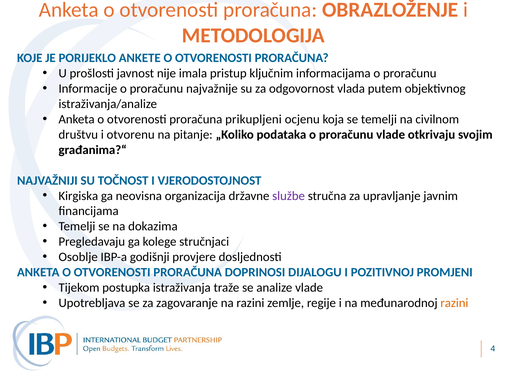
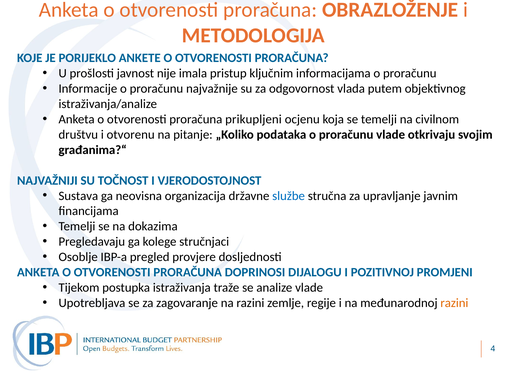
Kirgiska: Kirgiska -> Sustava
službe colour: purple -> blue
godišnji: godišnji -> pregled
